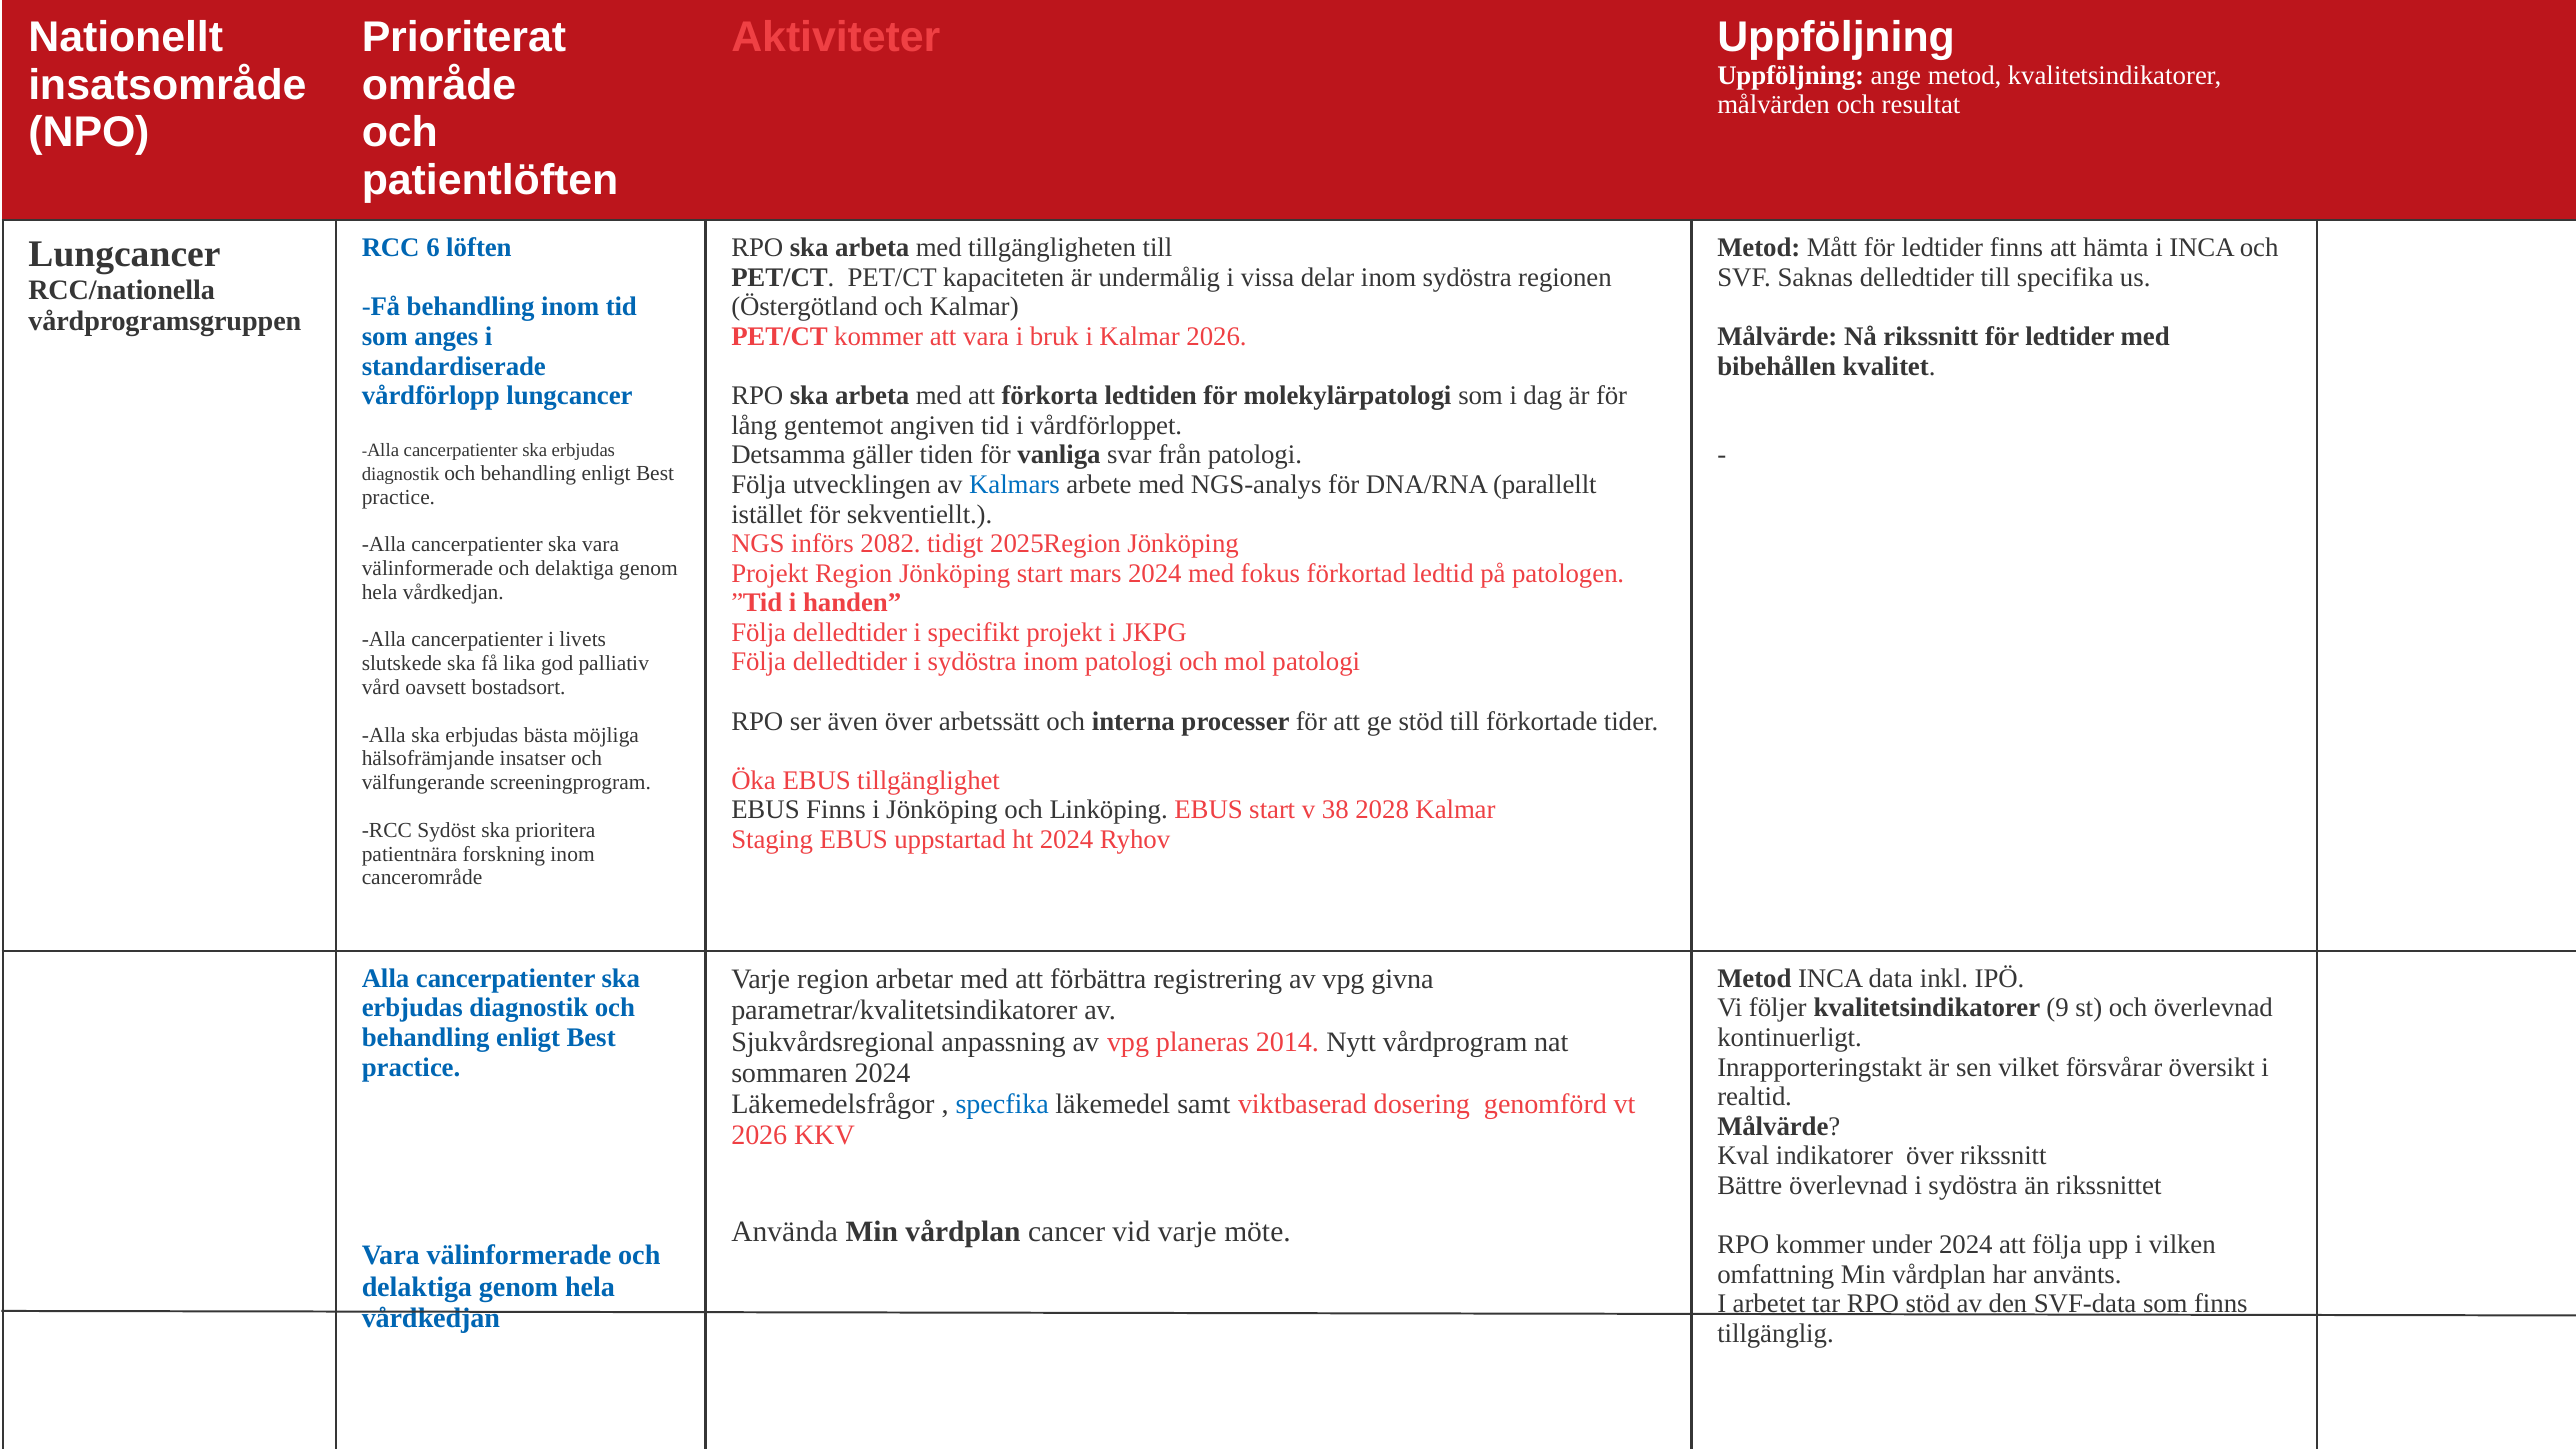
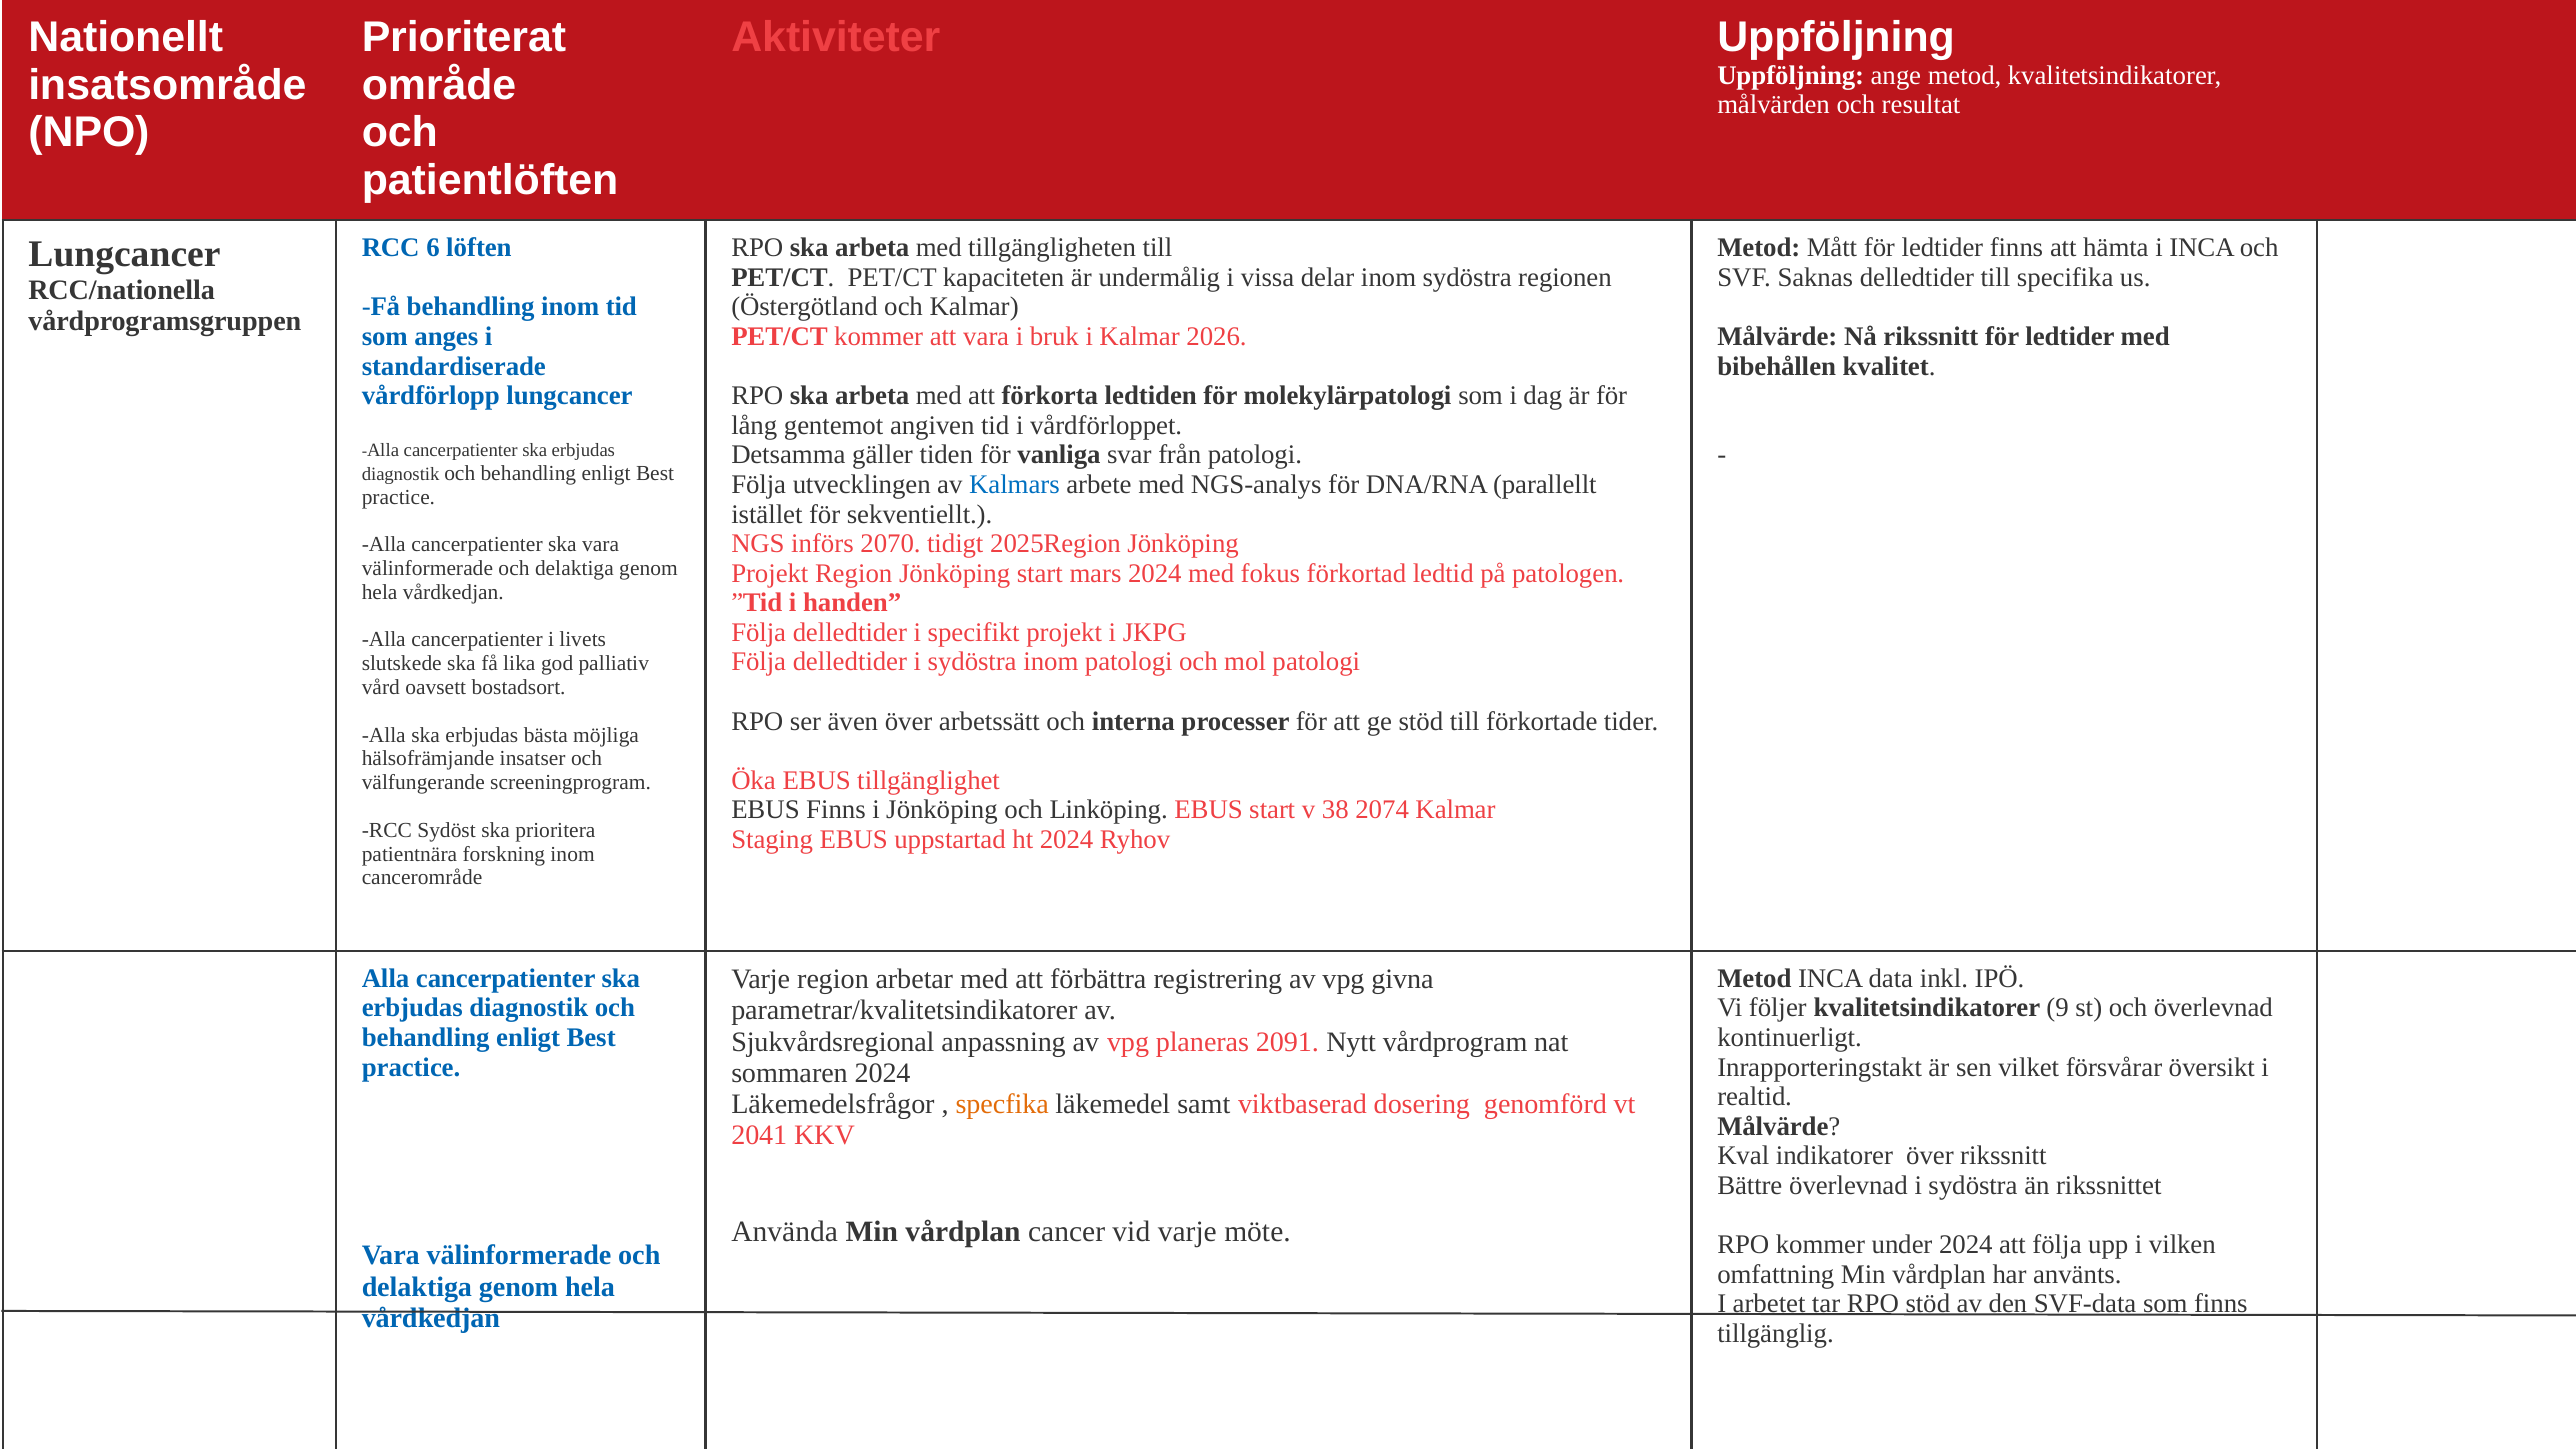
2082: 2082 -> 2070
2028: 2028 -> 2074
2014: 2014 -> 2091
specfika colour: blue -> orange
2026 at (759, 1136): 2026 -> 2041
